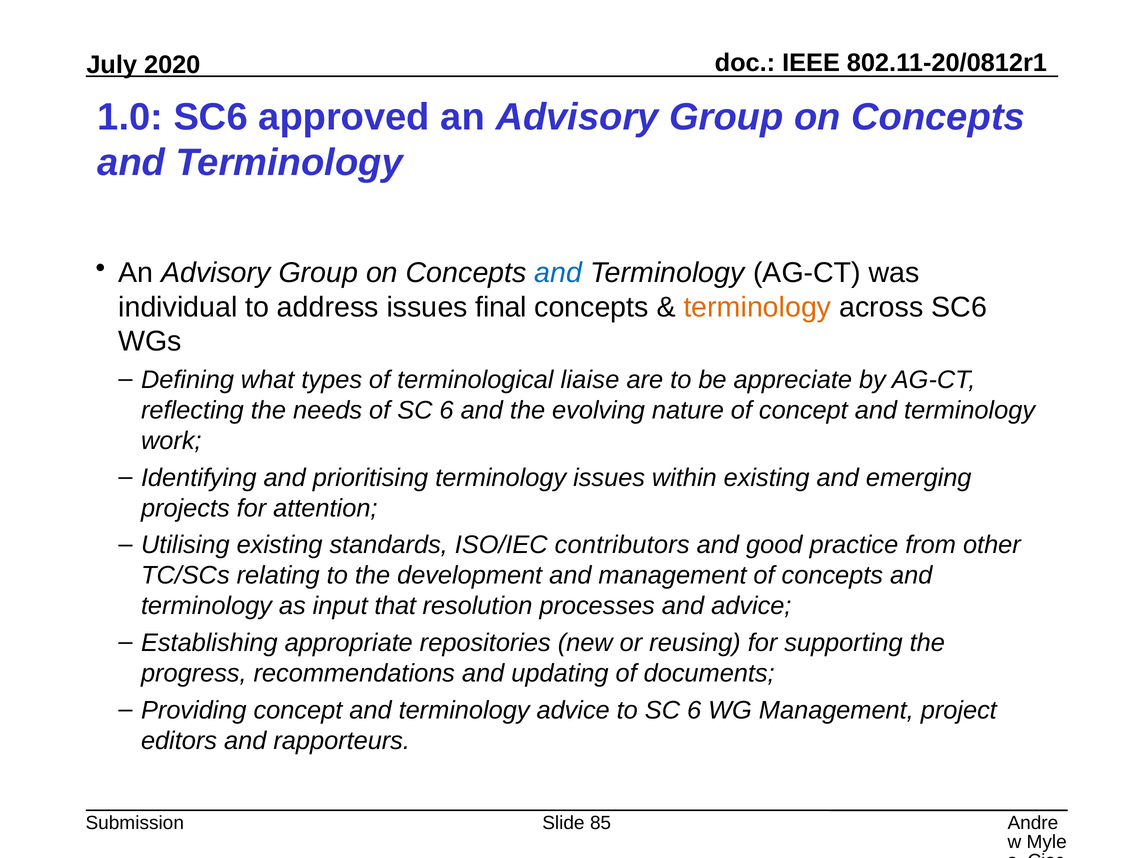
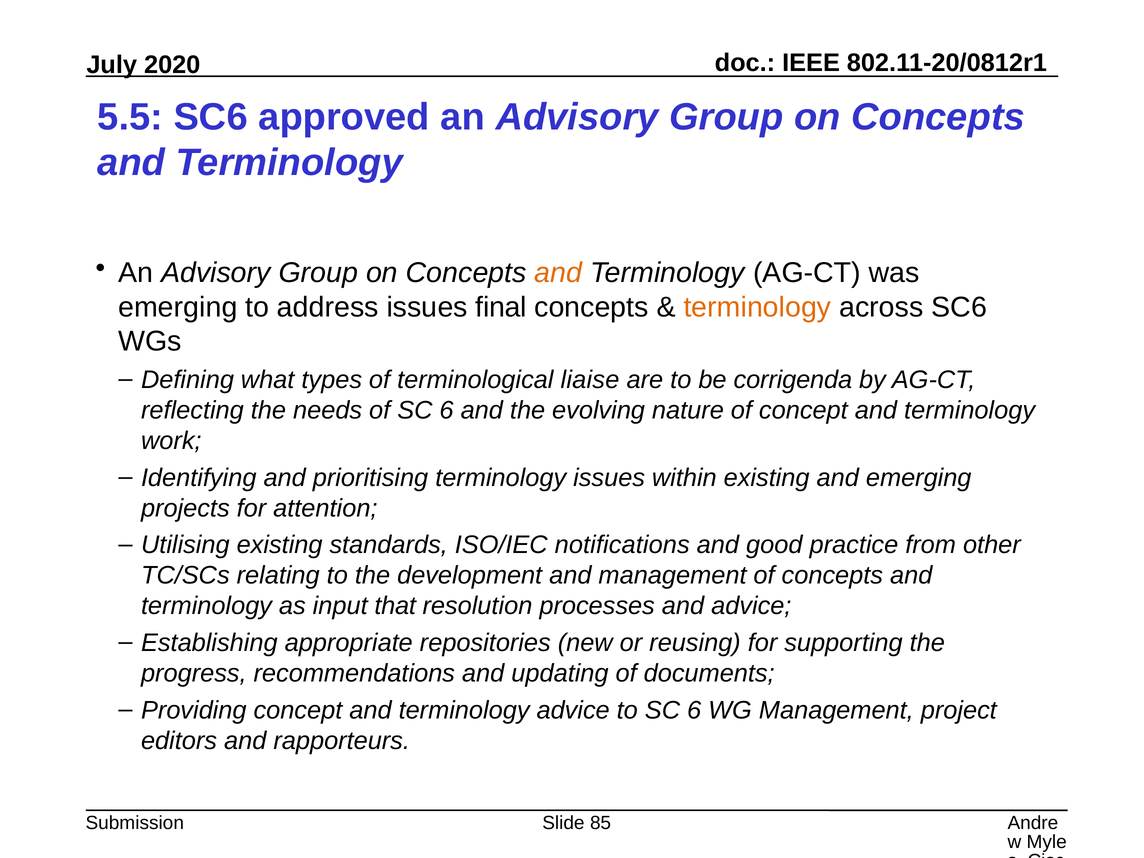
1.0: 1.0 -> 5.5
and at (558, 273) colour: blue -> orange
individual at (178, 307): individual -> emerging
appreciate: appreciate -> corrigenda
contributors: contributors -> notifications
